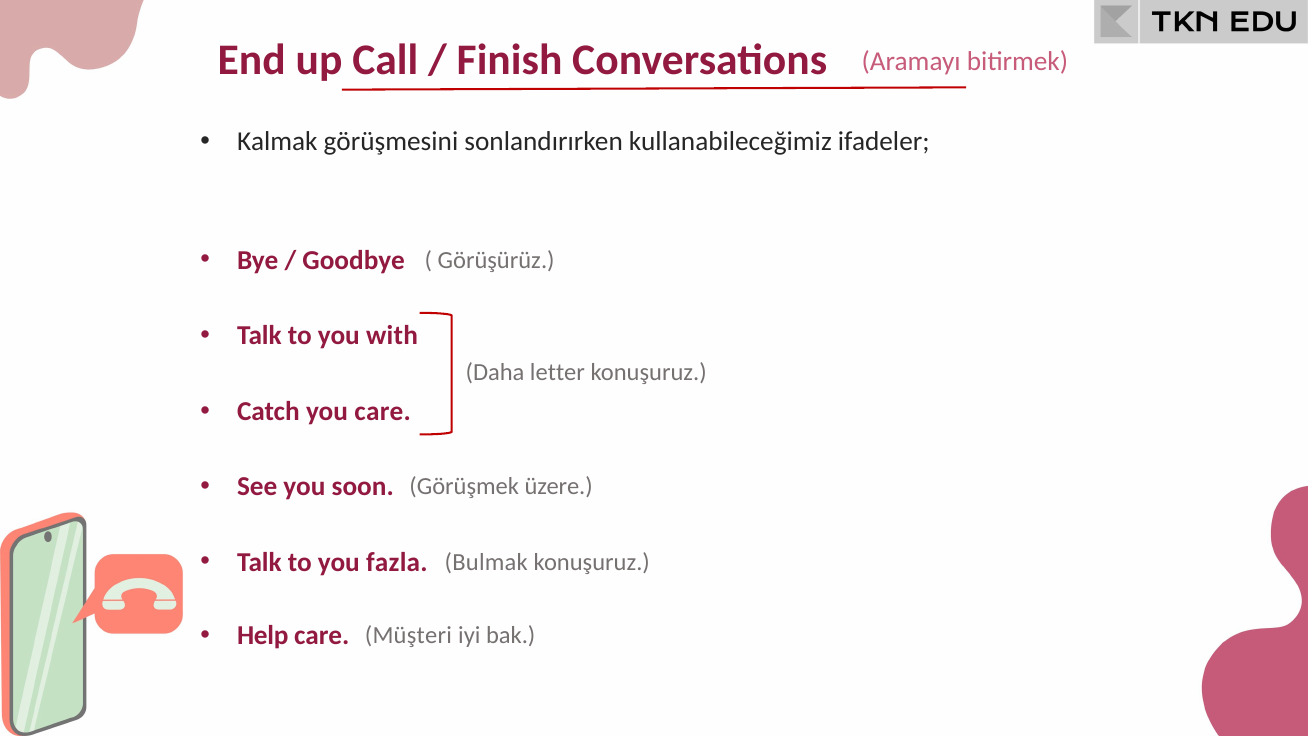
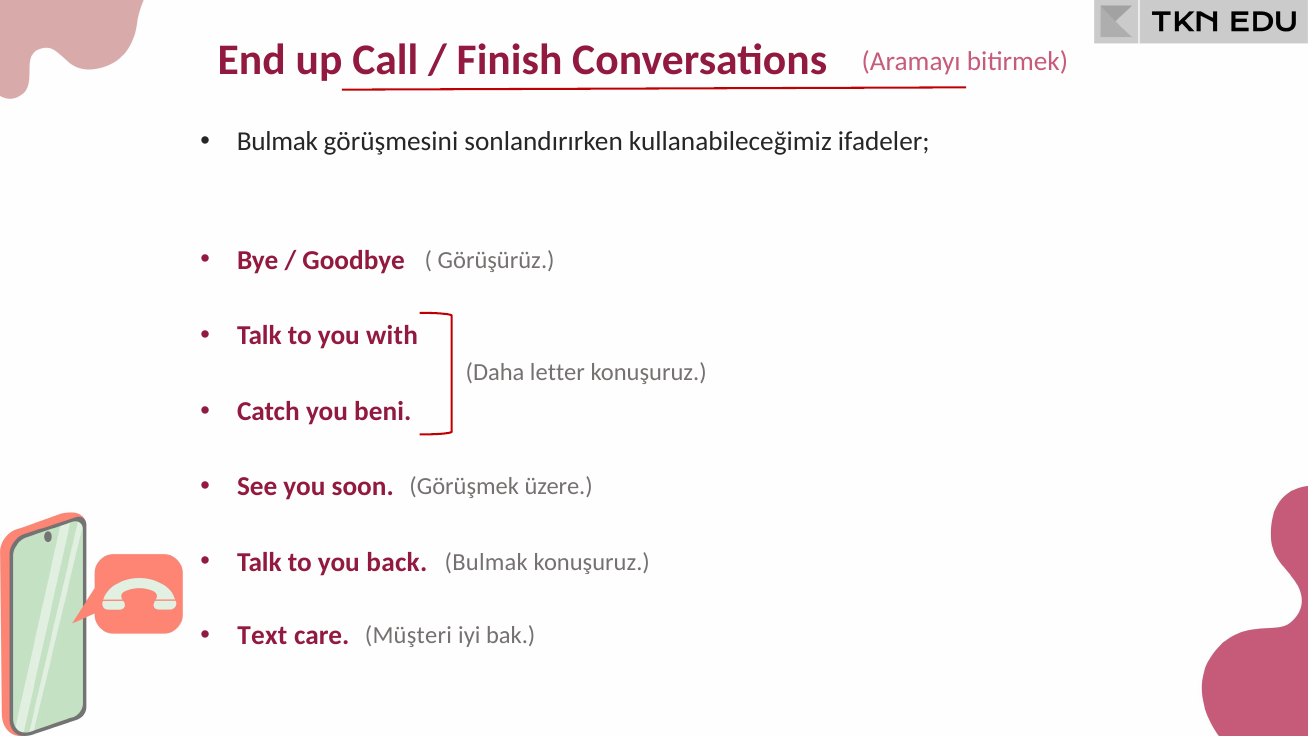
Kalmak at (277, 142): Kalmak -> Bulmak
you care: care -> beni
fazla: fazla -> back
Help: Help -> Text
